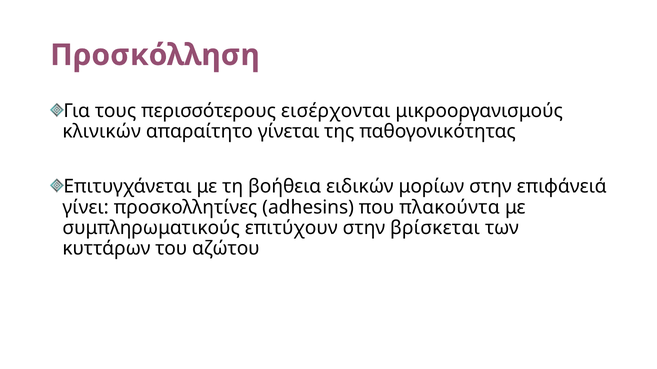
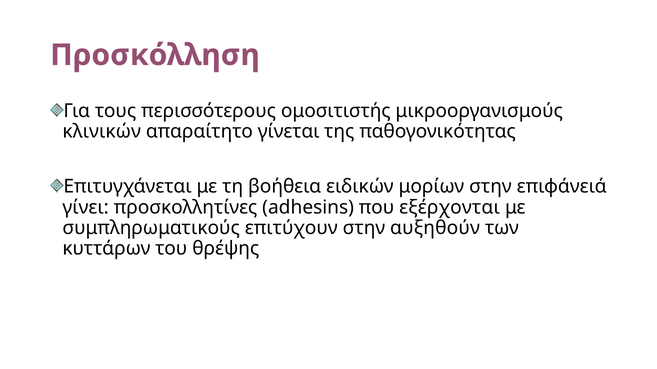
εισέρχονται: εισέρχονται -> ομοσιτιστής
πλακούντα: πλακούντα -> εξέρχονται
βρίσκεται: βρίσκεται -> αυξηθούν
αζώτου: αζώτου -> θρέψης
